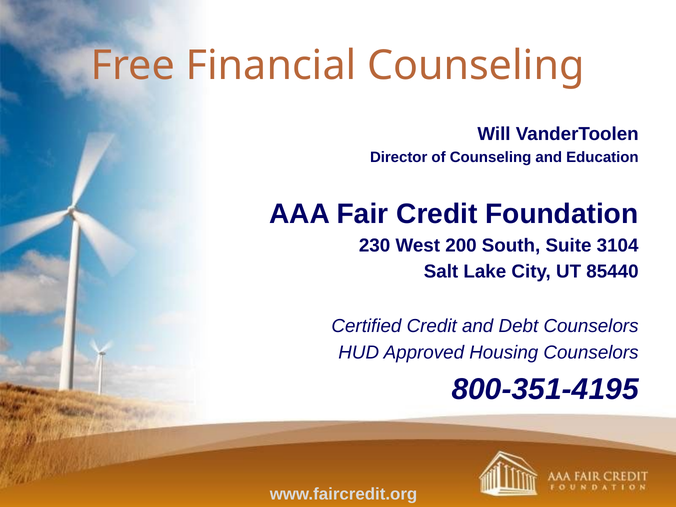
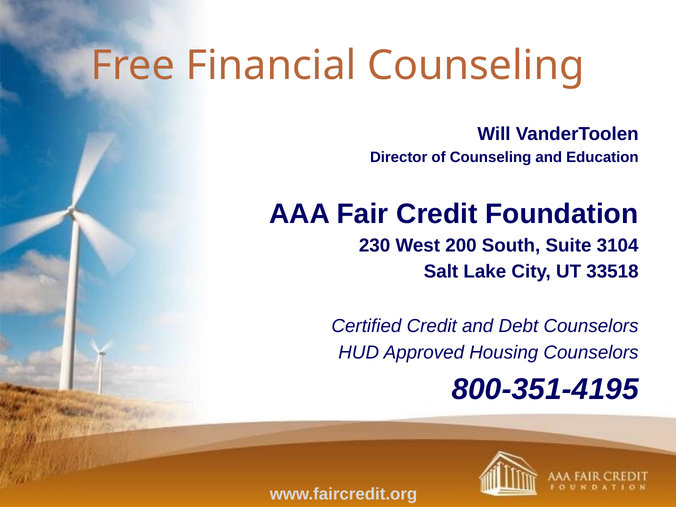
85440: 85440 -> 33518
